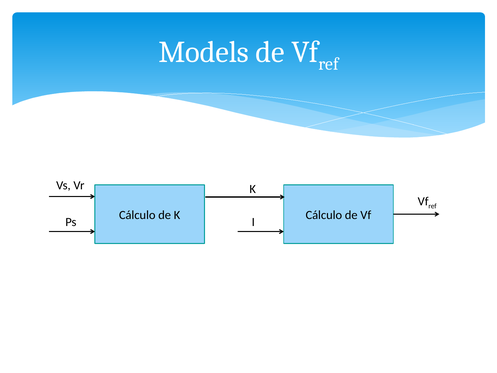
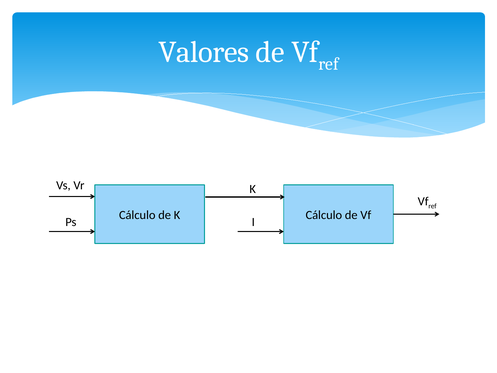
Models: Models -> Valores
